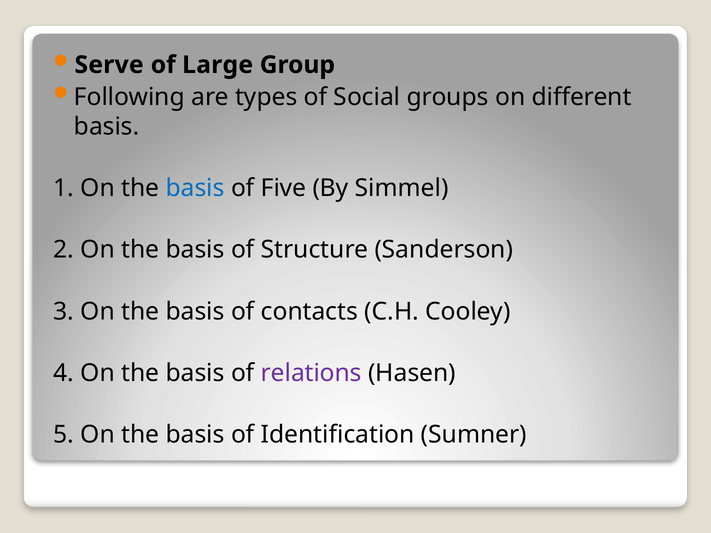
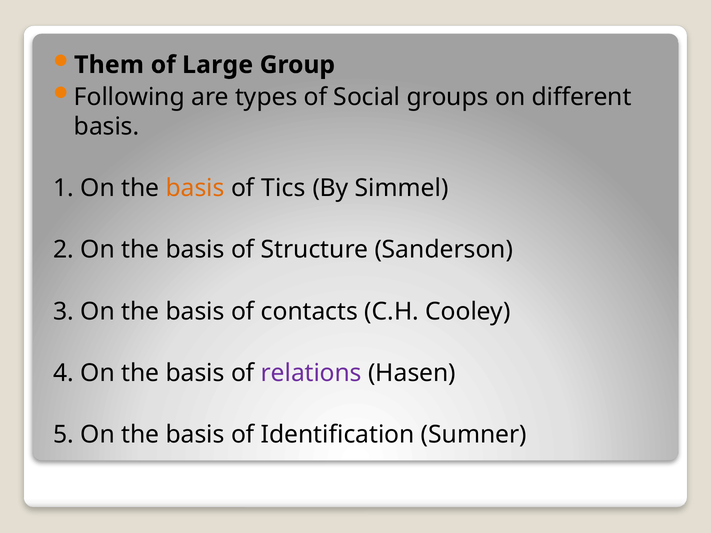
Serve: Serve -> Them
basis at (195, 188) colour: blue -> orange
Five: Five -> Tics
